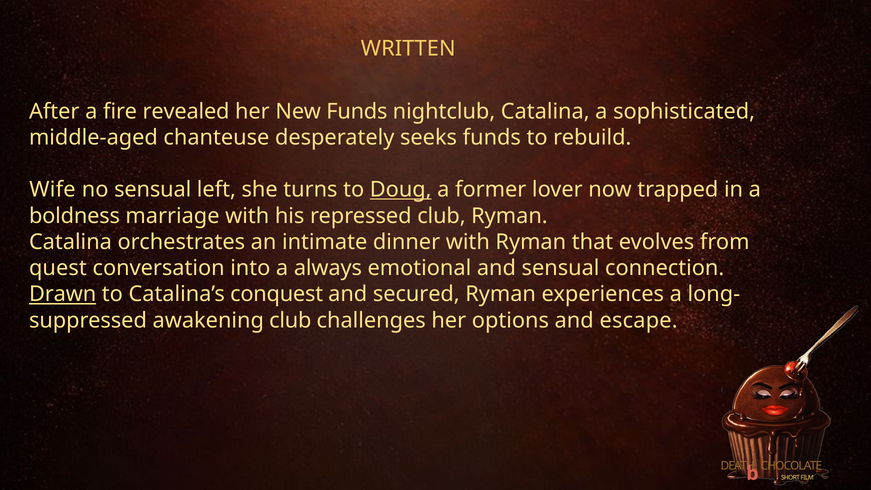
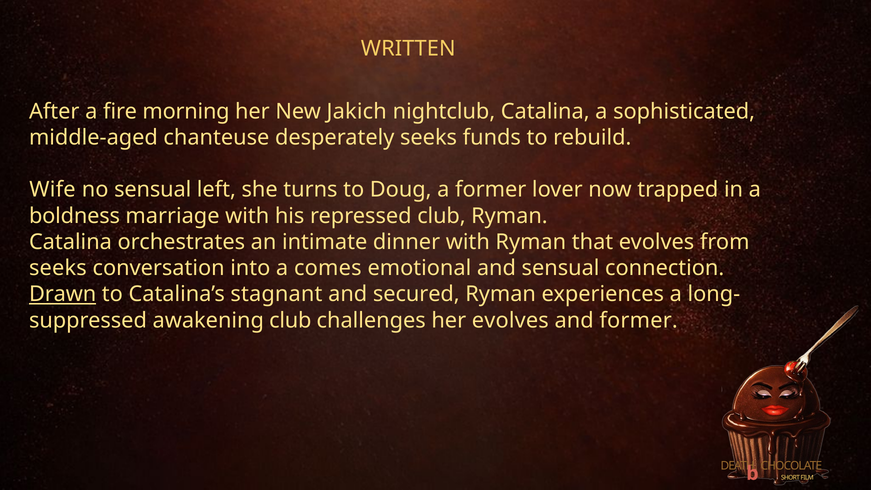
revealed: revealed -> morning
New Funds: Funds -> Jakich
Doug underline: present -> none
quest at (58, 268): quest -> seeks
always: always -> comes
conquest: conquest -> stagnant
her options: options -> evolves
and escape: escape -> former
